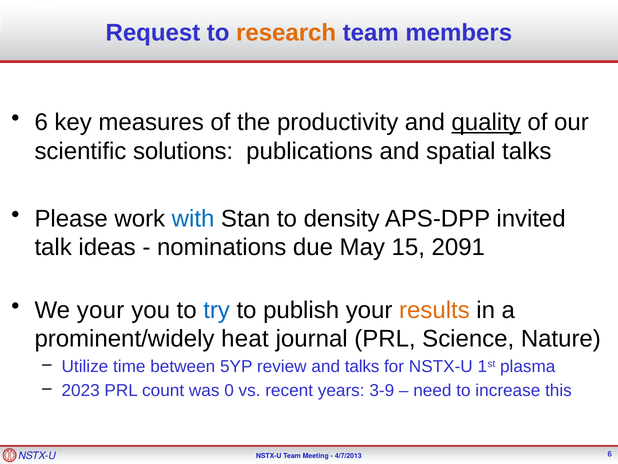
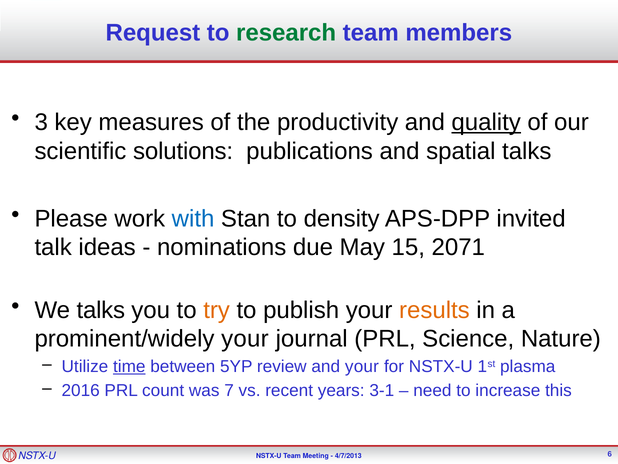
research colour: orange -> green
6 at (41, 122): 6 -> 3
2091: 2091 -> 2071
We your: your -> talks
try colour: blue -> orange
prominent/widely heat: heat -> your
time underline: none -> present
and talks: talks -> your
2023: 2023 -> 2016
0: 0 -> 7
3-9: 3-9 -> 3-1
